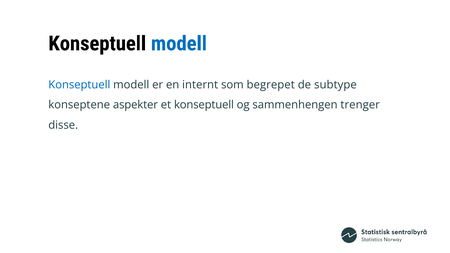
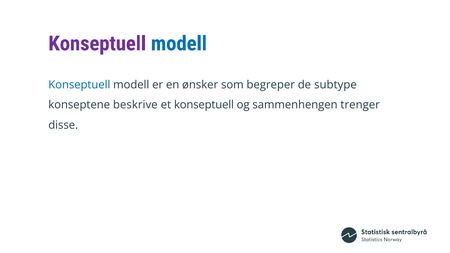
Konseptuell at (97, 44) colour: black -> purple
internt: internt -> ønsker
begrepet: begrepet -> begreper
aspekter: aspekter -> beskrive
